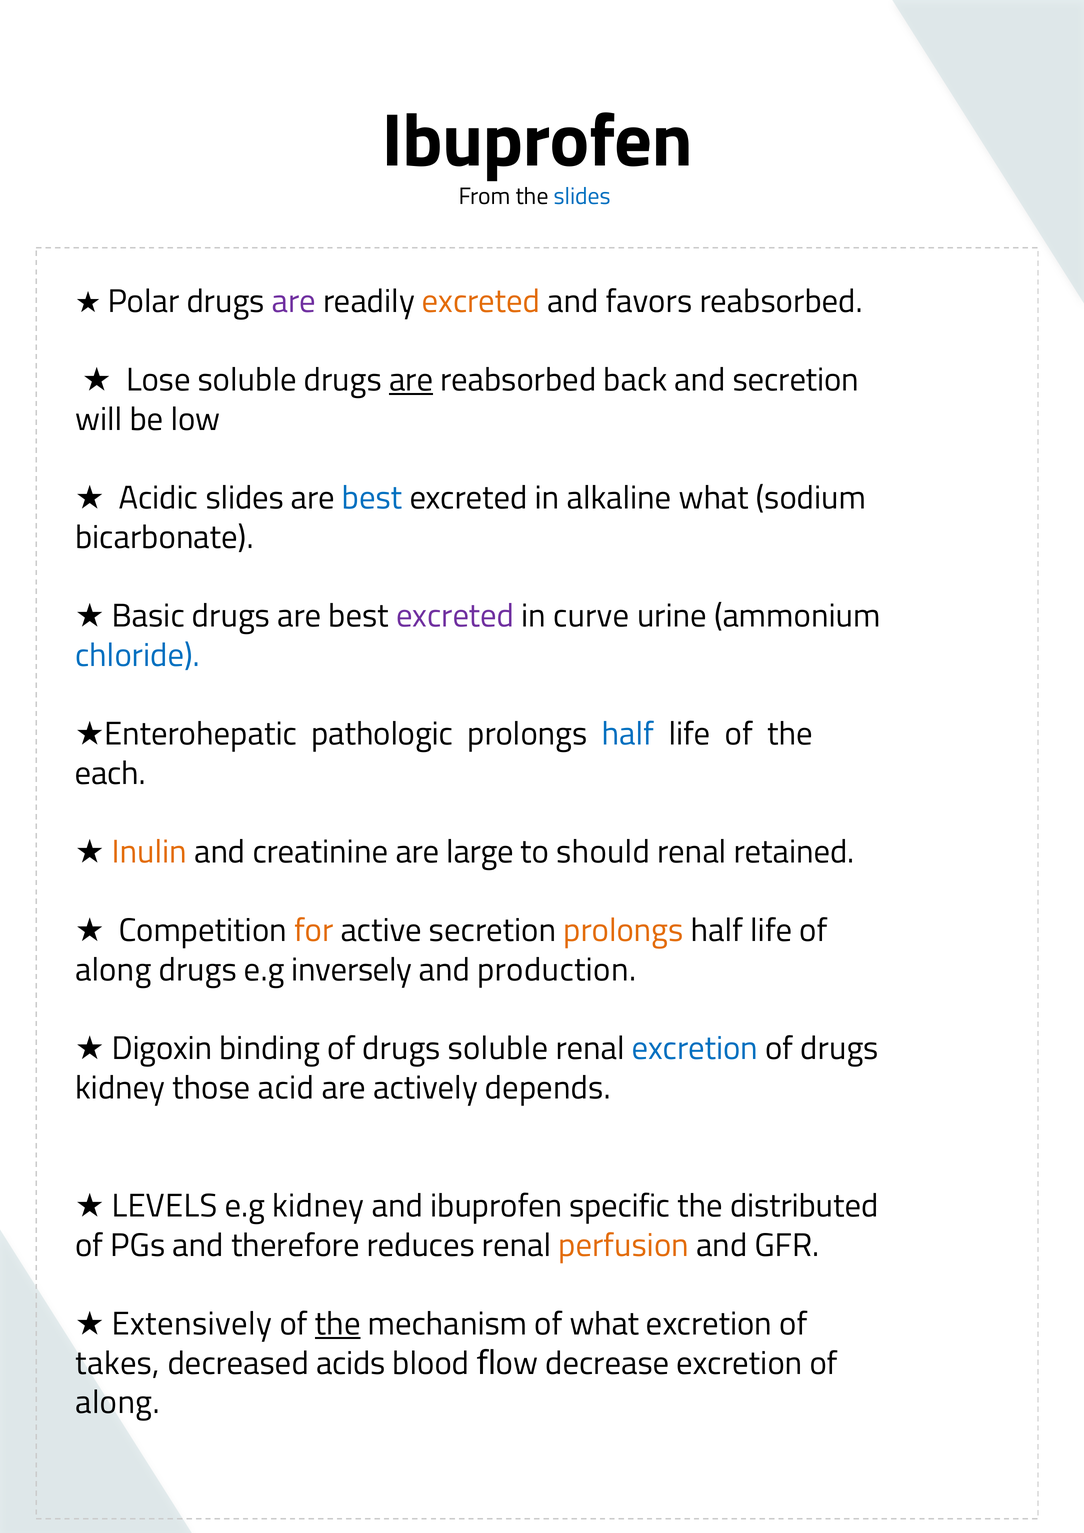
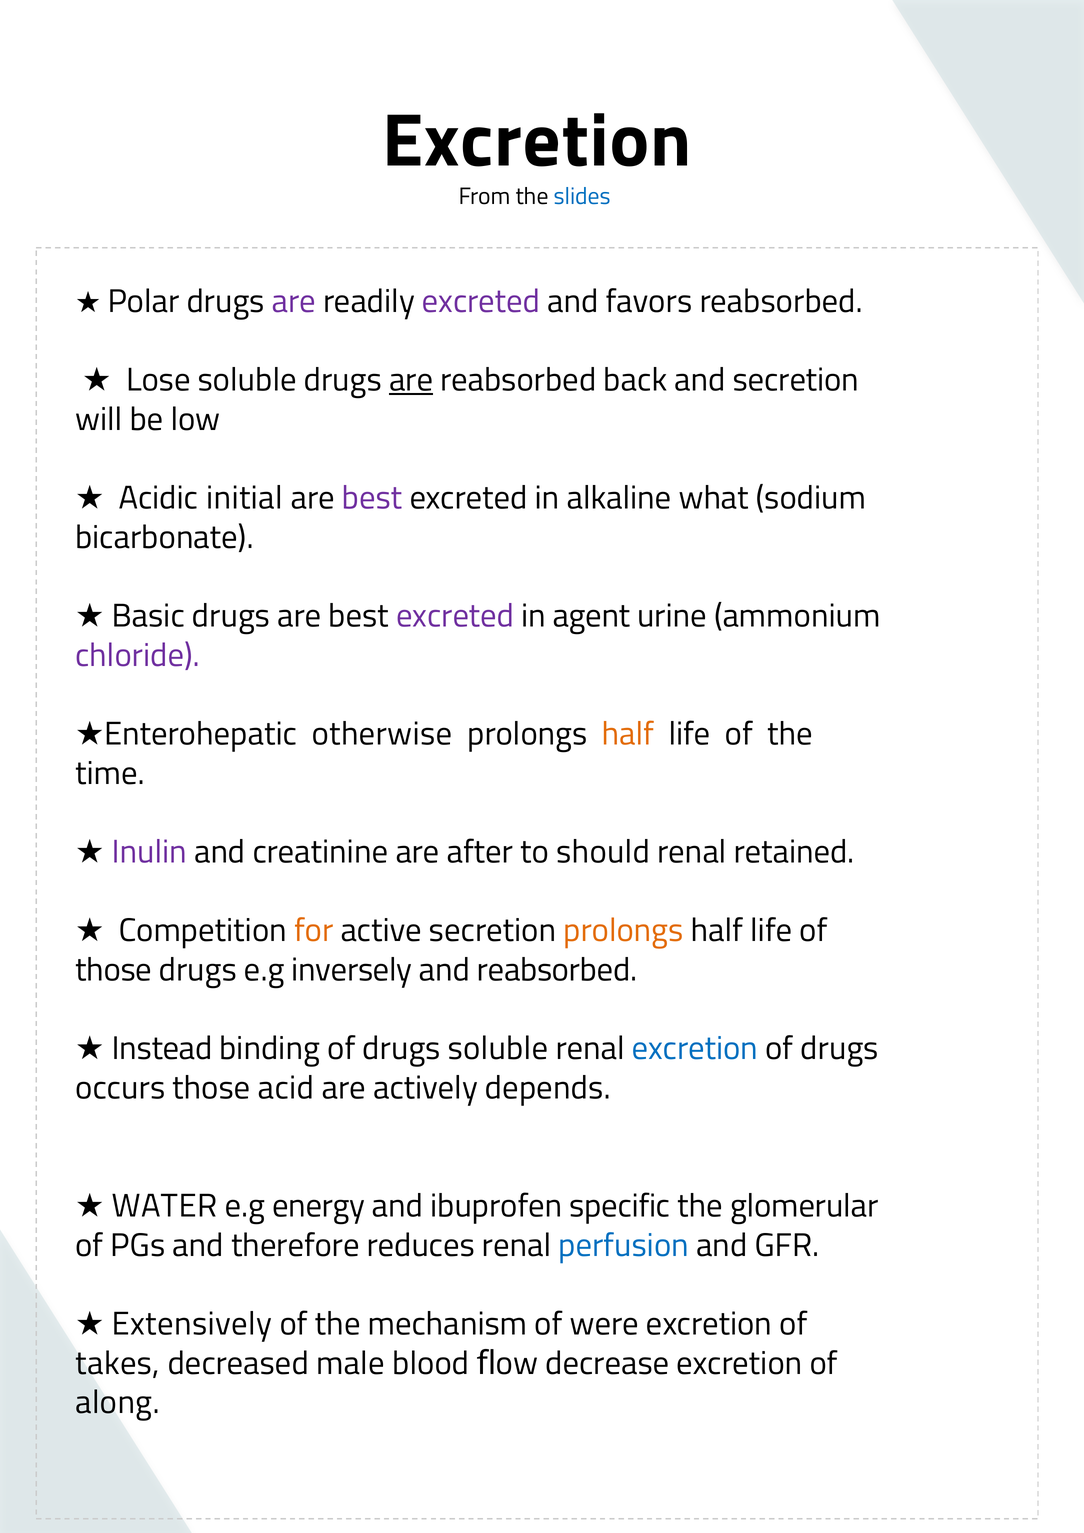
Ibuprofen at (537, 141): Ibuprofen -> Excretion
excreted at (481, 301) colour: orange -> purple
Acidic slides: slides -> initial
best at (372, 498) colour: blue -> purple
curve: curve -> agent
chloride colour: blue -> purple
pathologic: pathologic -> otherwise
half at (628, 734) colour: blue -> orange
each: each -> time
Inulin colour: orange -> purple
large: large -> after
along at (113, 970): along -> those
and production: production -> reabsorbed
Digoxin: Digoxin -> Instead
kidney at (120, 1088): kidney -> occurs
LEVELS: LEVELS -> WATER
e.g kidney: kidney -> energy
distributed: distributed -> glomerular
perfusion colour: orange -> blue
the at (338, 1324) underline: present -> none
of what: what -> were
acids: acids -> male
